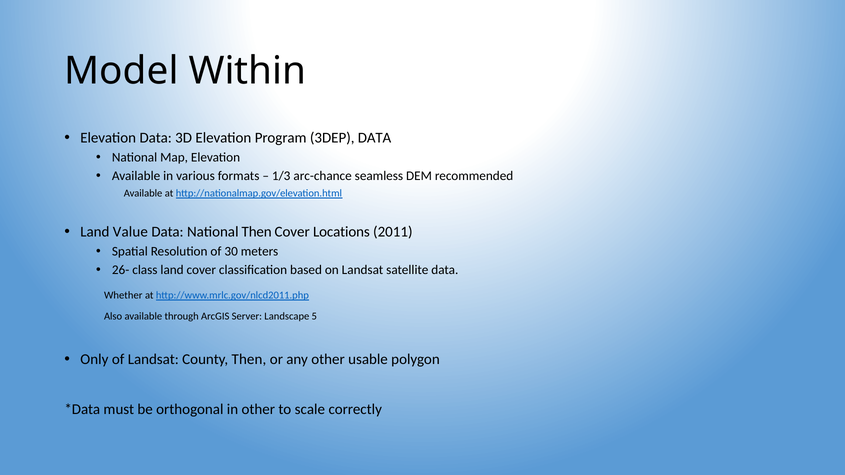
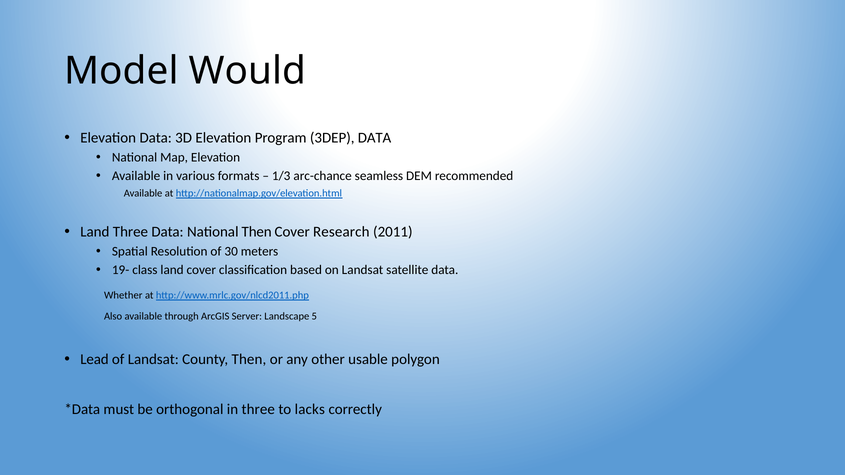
Within: Within -> Would
Land Value: Value -> Three
Locations: Locations -> Research
26-: 26- -> 19-
Only: Only -> Lead
in other: other -> three
scale: scale -> lacks
